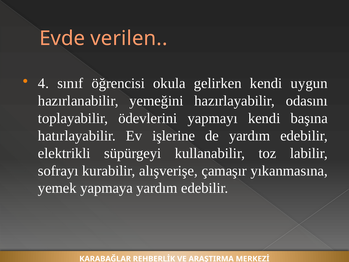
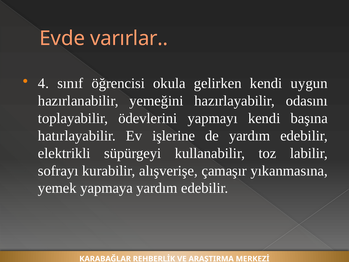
verilen: verilen -> varırlar
